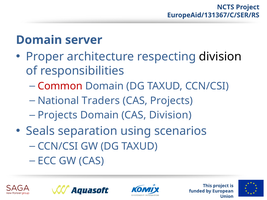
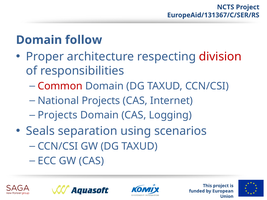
server: server -> follow
division at (220, 57) colour: black -> red
National Traders: Traders -> Projects
CAS Projects: Projects -> Internet
CAS Division: Division -> Logging
